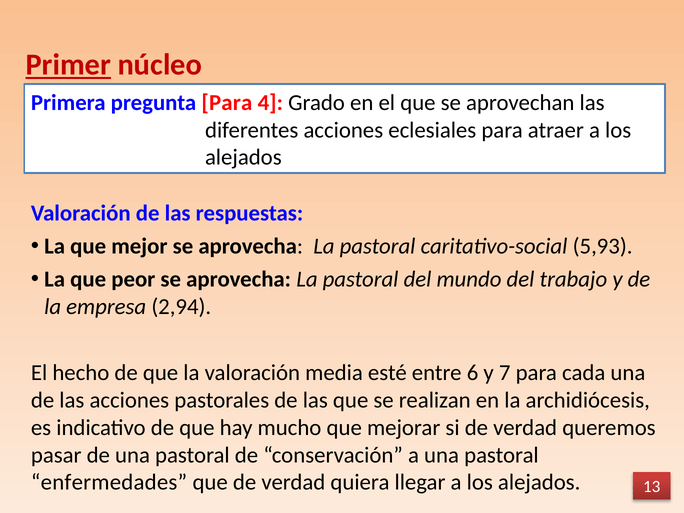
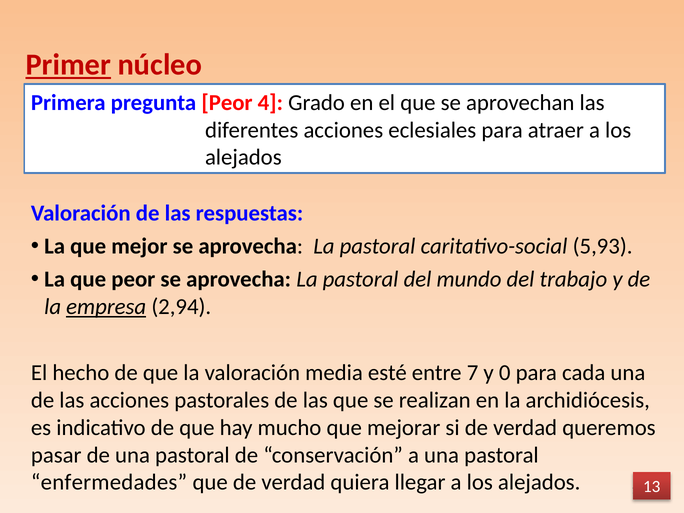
pregunta Para: Para -> Peor
empresa underline: none -> present
6: 6 -> 7
7: 7 -> 0
